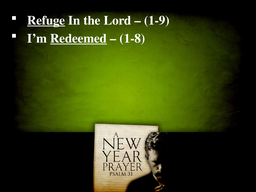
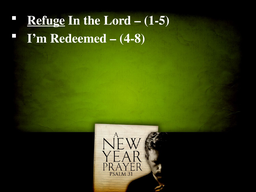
1-9: 1-9 -> 1-5
Redeemed underline: present -> none
1-8: 1-8 -> 4-8
